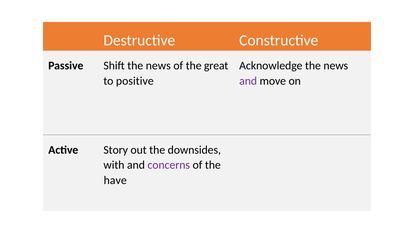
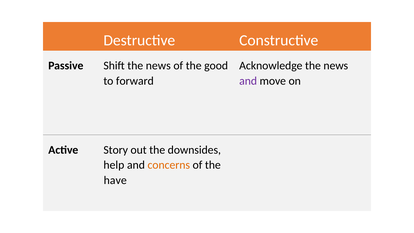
great: great -> good
positive: positive -> forward
with: with -> help
concerns colour: purple -> orange
